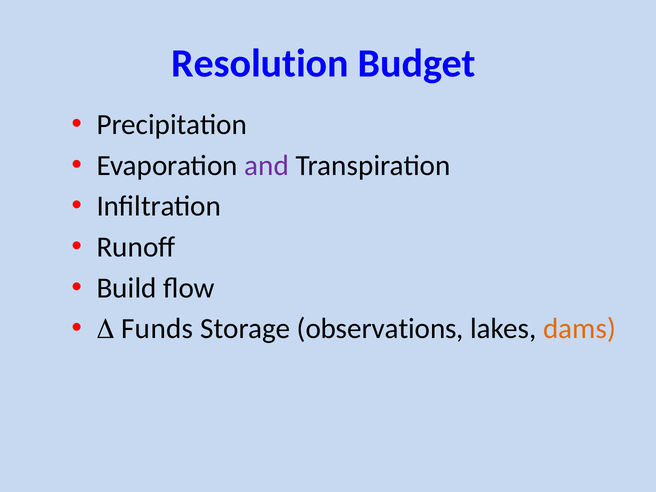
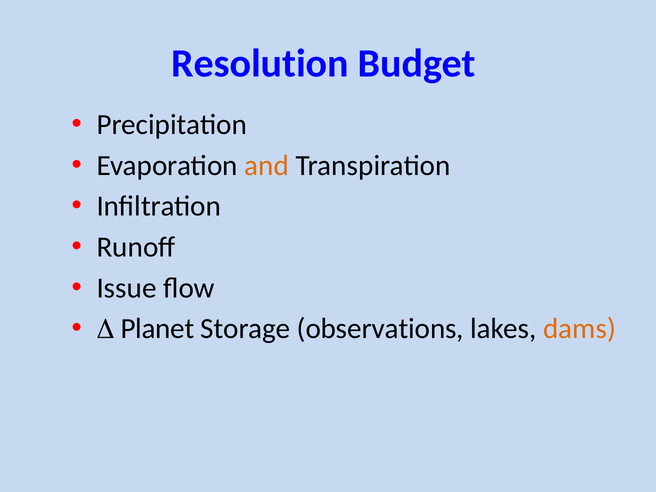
and colour: purple -> orange
Build: Build -> Issue
Funds: Funds -> Planet
